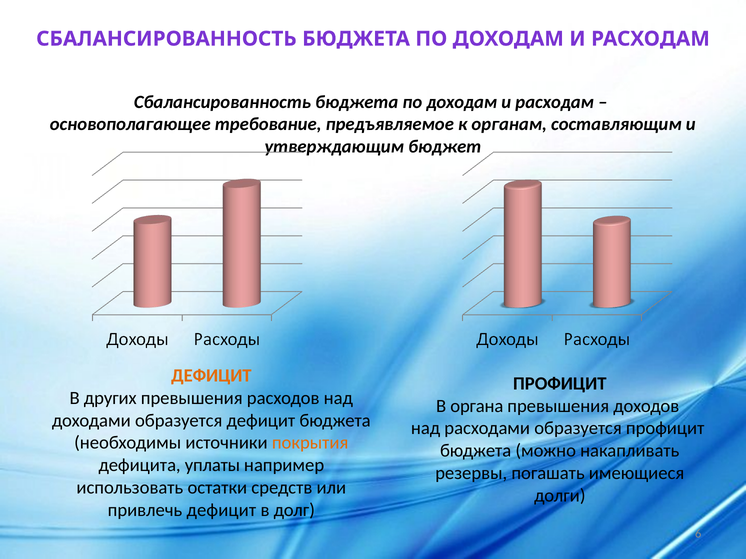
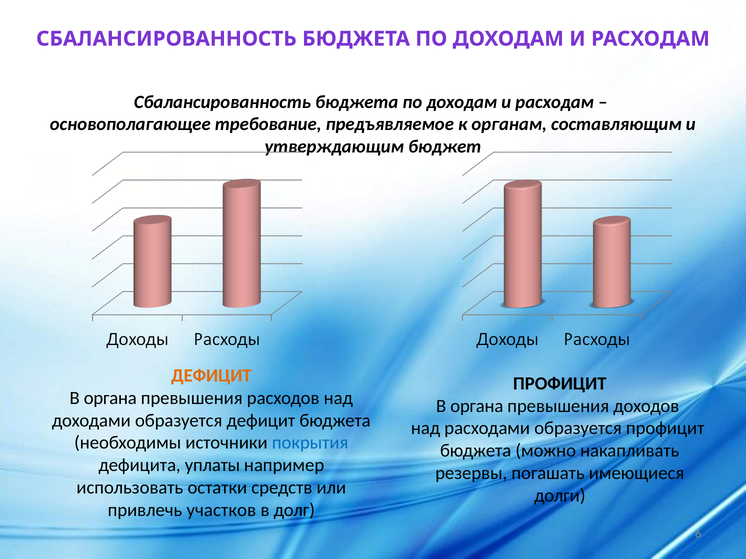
других at (110, 398): других -> органа
покрытия colour: orange -> blue
привлечь дефицит: дефицит -> участков
